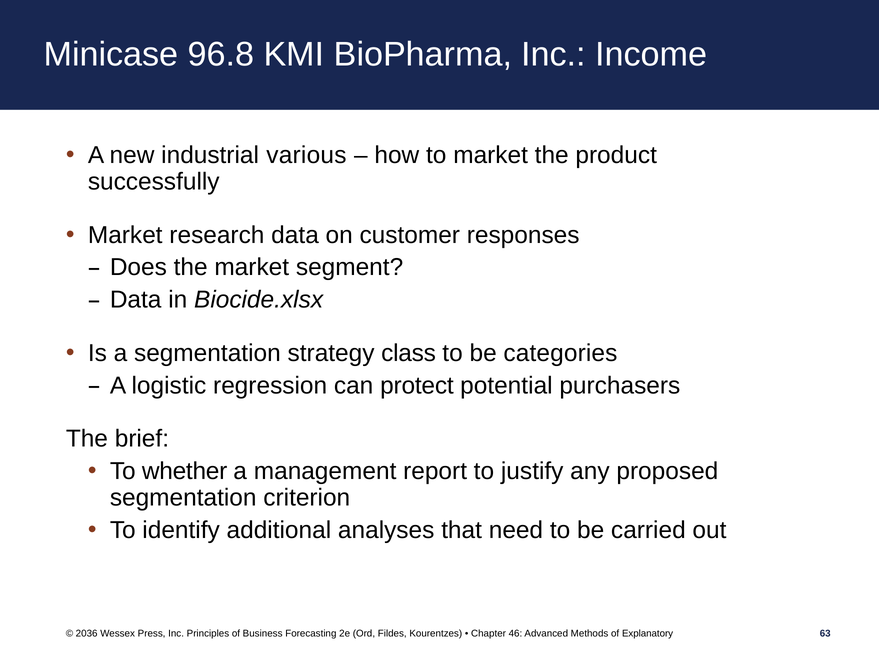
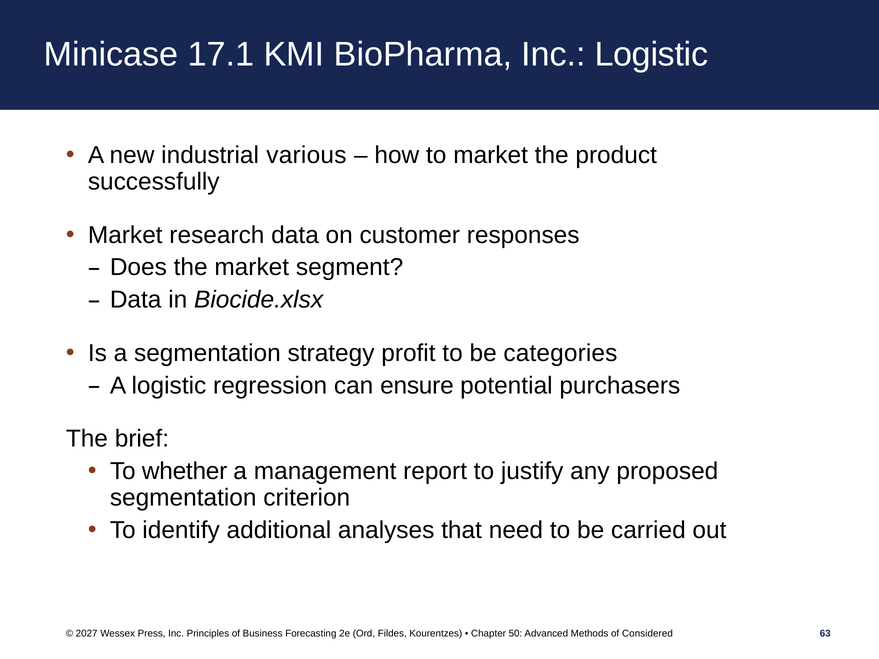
96.8: 96.8 -> 17.1
Inc Income: Income -> Logistic
class: class -> profit
protect: protect -> ensure
2036: 2036 -> 2027
46: 46 -> 50
Explanatory: Explanatory -> Considered
